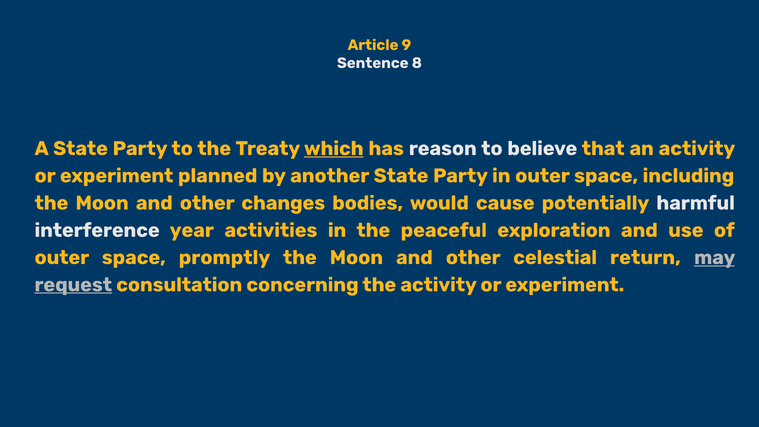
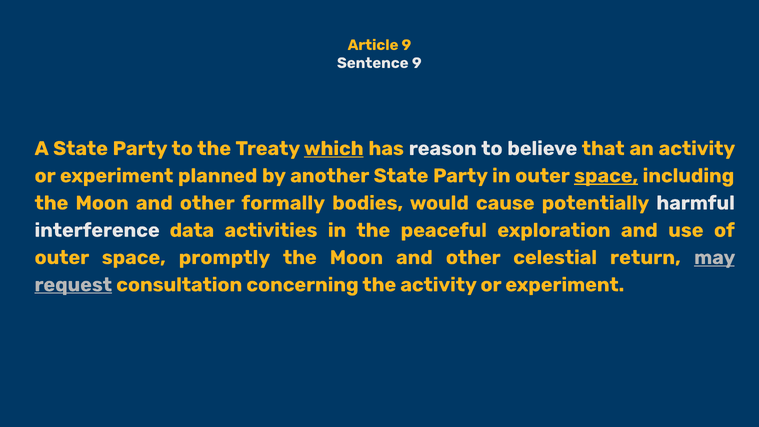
Sentence 8: 8 -> 9
space at (606, 176) underline: none -> present
changes: changes -> formally
year: year -> data
